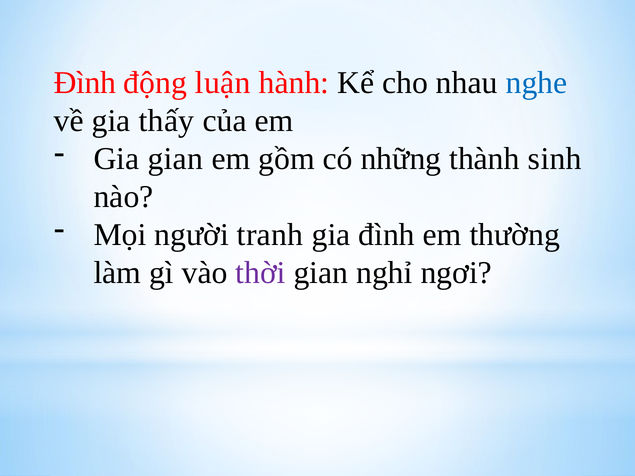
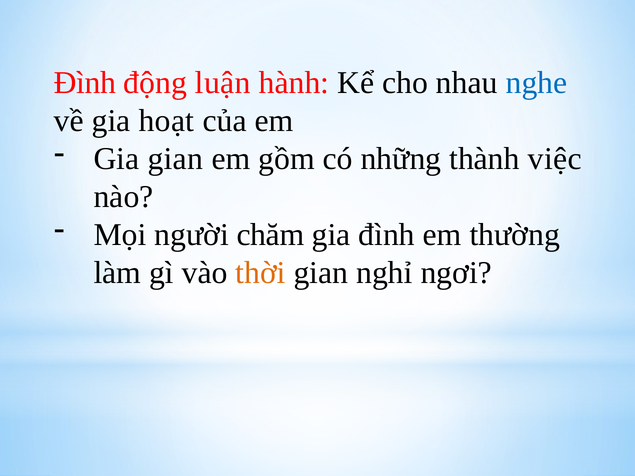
thấy: thấy -> hoạt
sinh: sinh -> việc
tranh: tranh -> chăm
thời colour: purple -> orange
